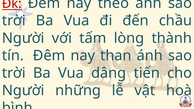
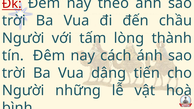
than: than -> cách
